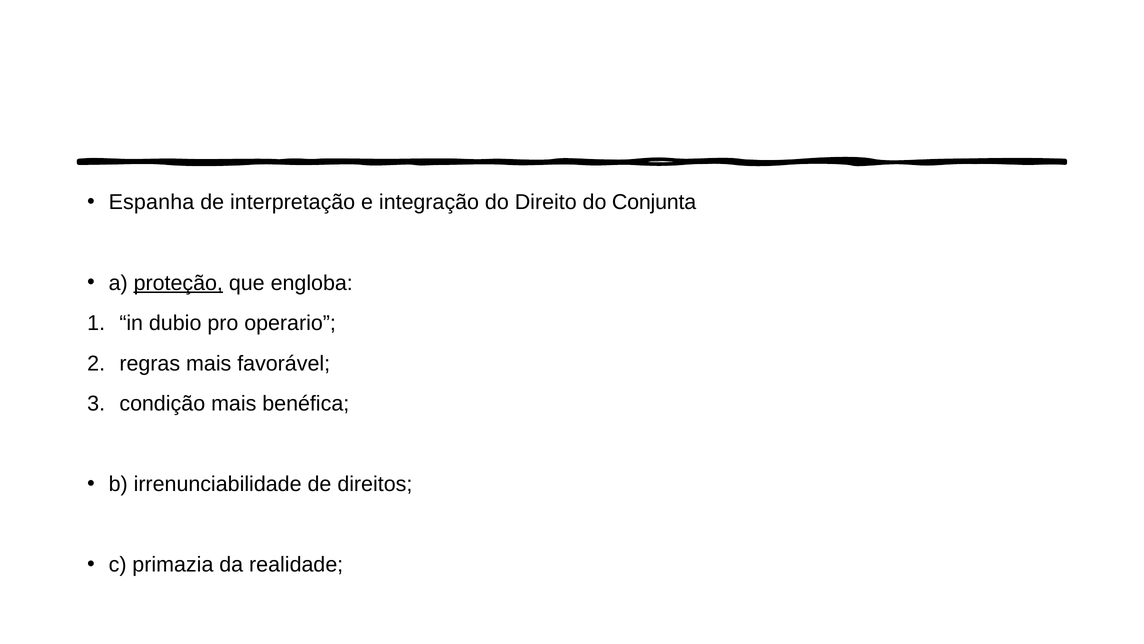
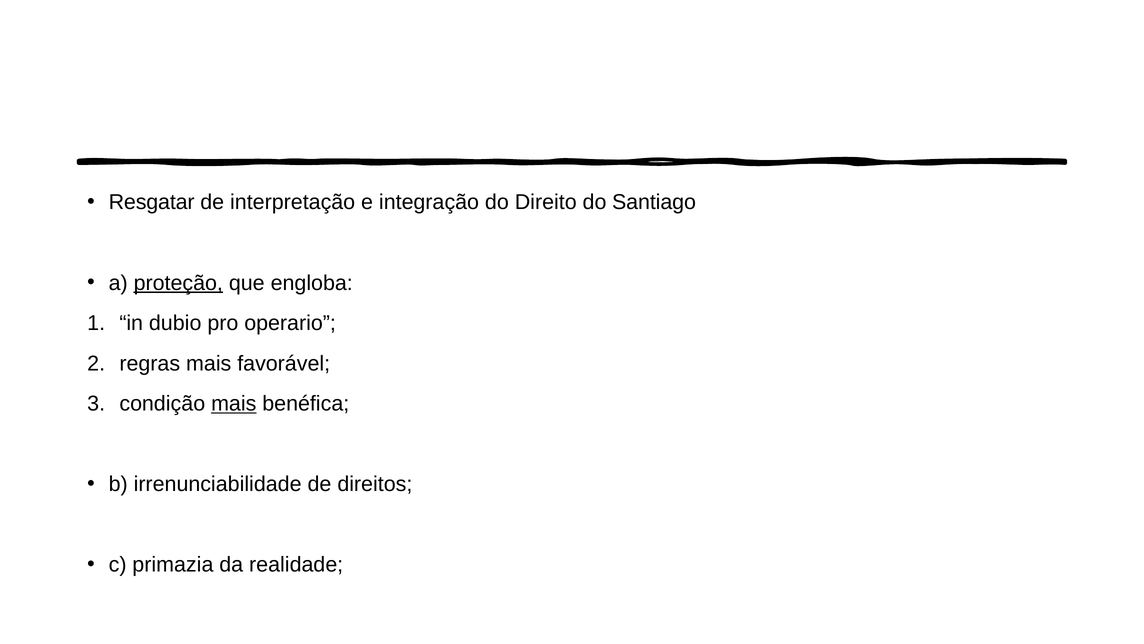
Espanha: Espanha -> Resgatar
Conjunta: Conjunta -> Santiago
mais at (234, 403) underline: none -> present
